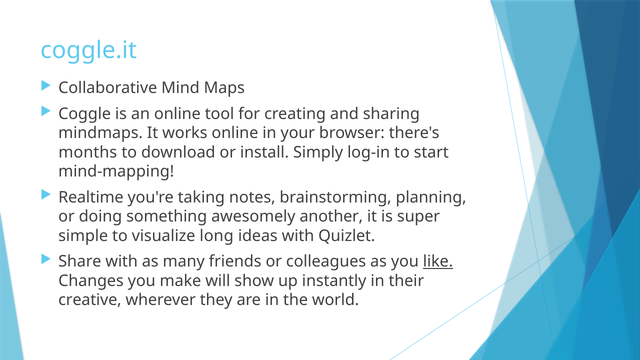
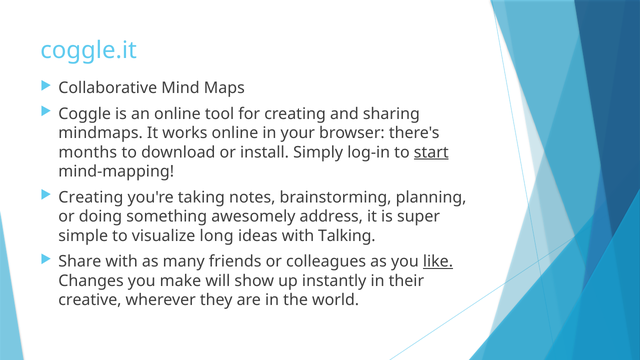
start underline: none -> present
Realtime at (91, 197): Realtime -> Creating
another: another -> address
Quizlet: Quizlet -> Talking
